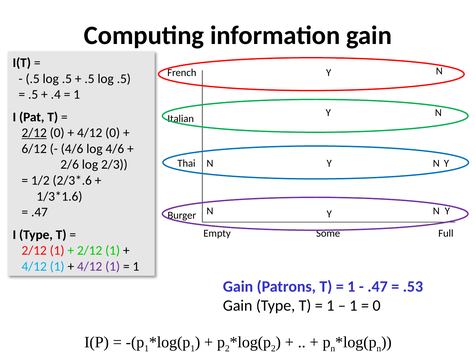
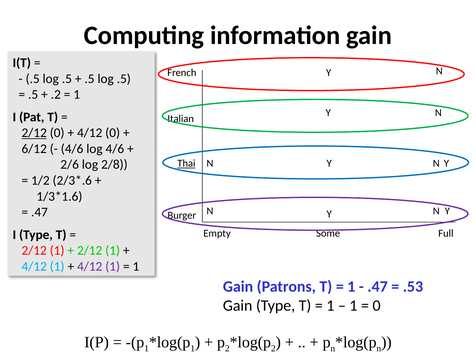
.4: .4 -> .2
Thai underline: none -> present
2/3: 2/3 -> 2/8
